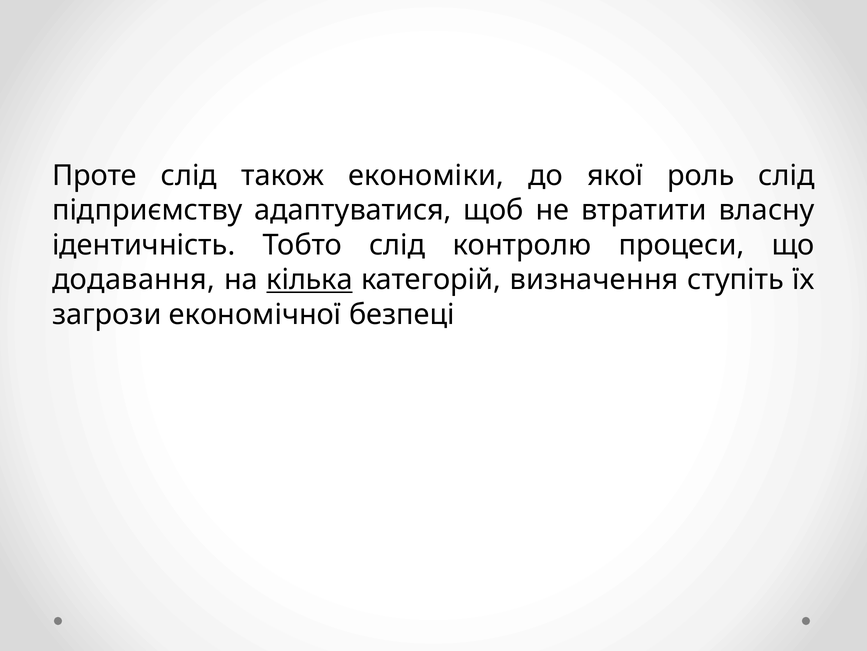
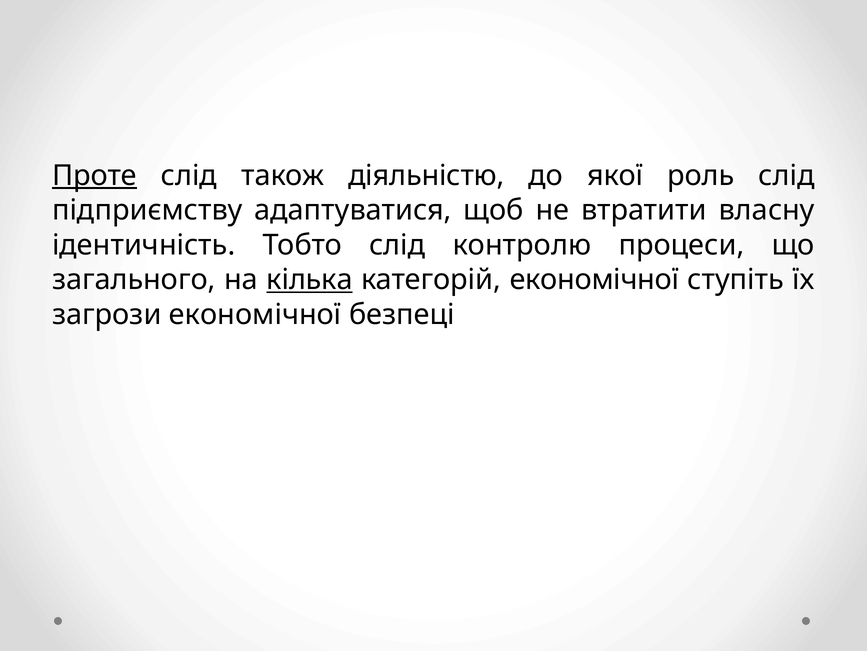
Проте underline: none -> present
економіки: економіки -> діяльністю
додавання: додавання -> загального
категорій визначення: визначення -> економічної
